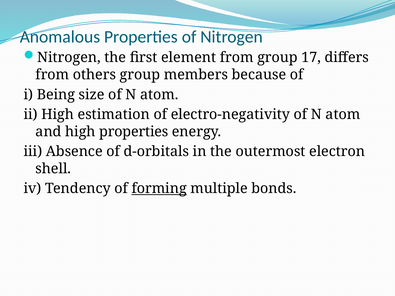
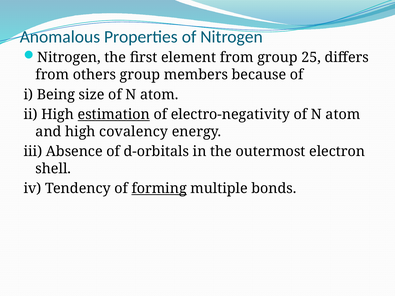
17: 17 -> 25
estimation underline: none -> present
high properties: properties -> covalency
